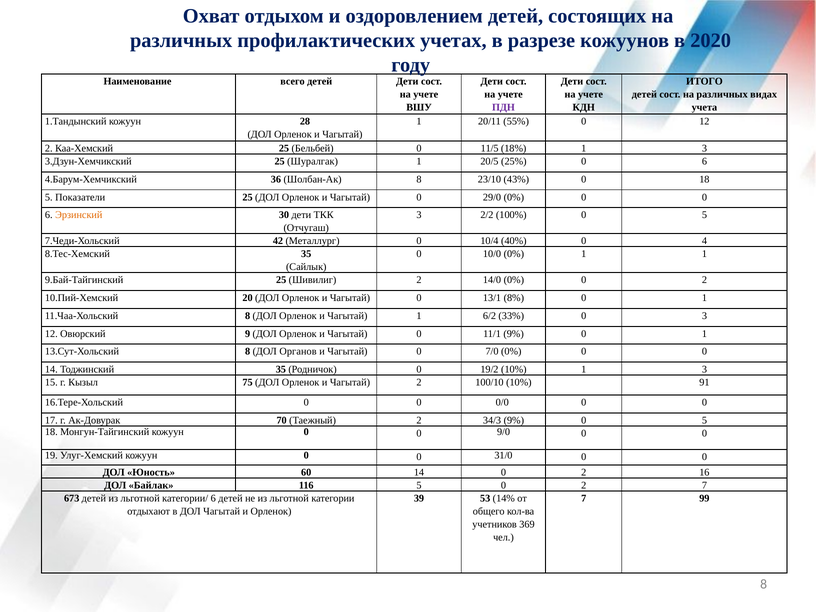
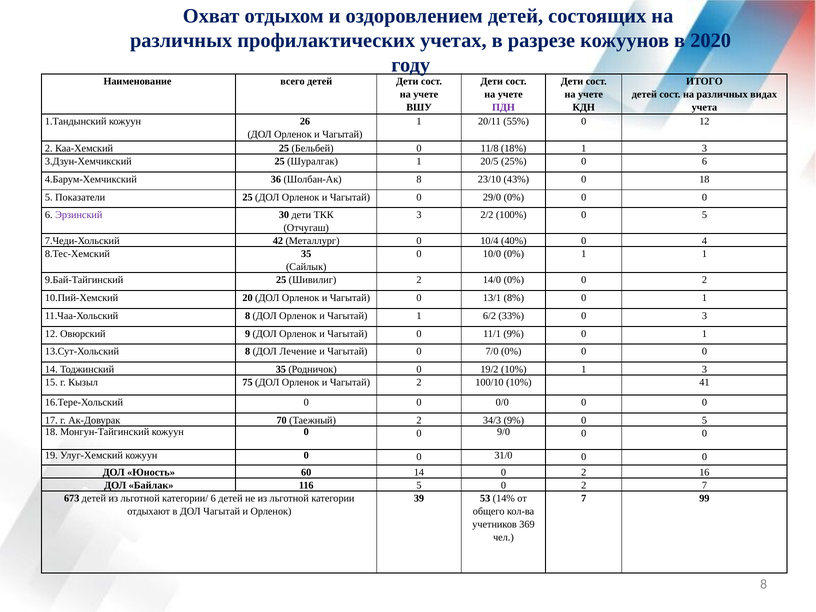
28: 28 -> 26
11/5: 11/5 -> 11/8
Эрзинский colour: orange -> purple
Органов: Органов -> Лечение
91: 91 -> 41
